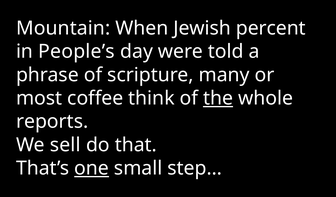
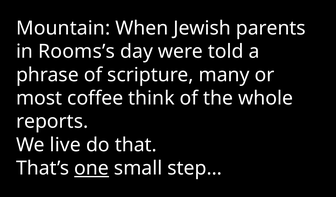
percent: percent -> parents
People’s: People’s -> Rooms’s
the underline: present -> none
sell: sell -> live
